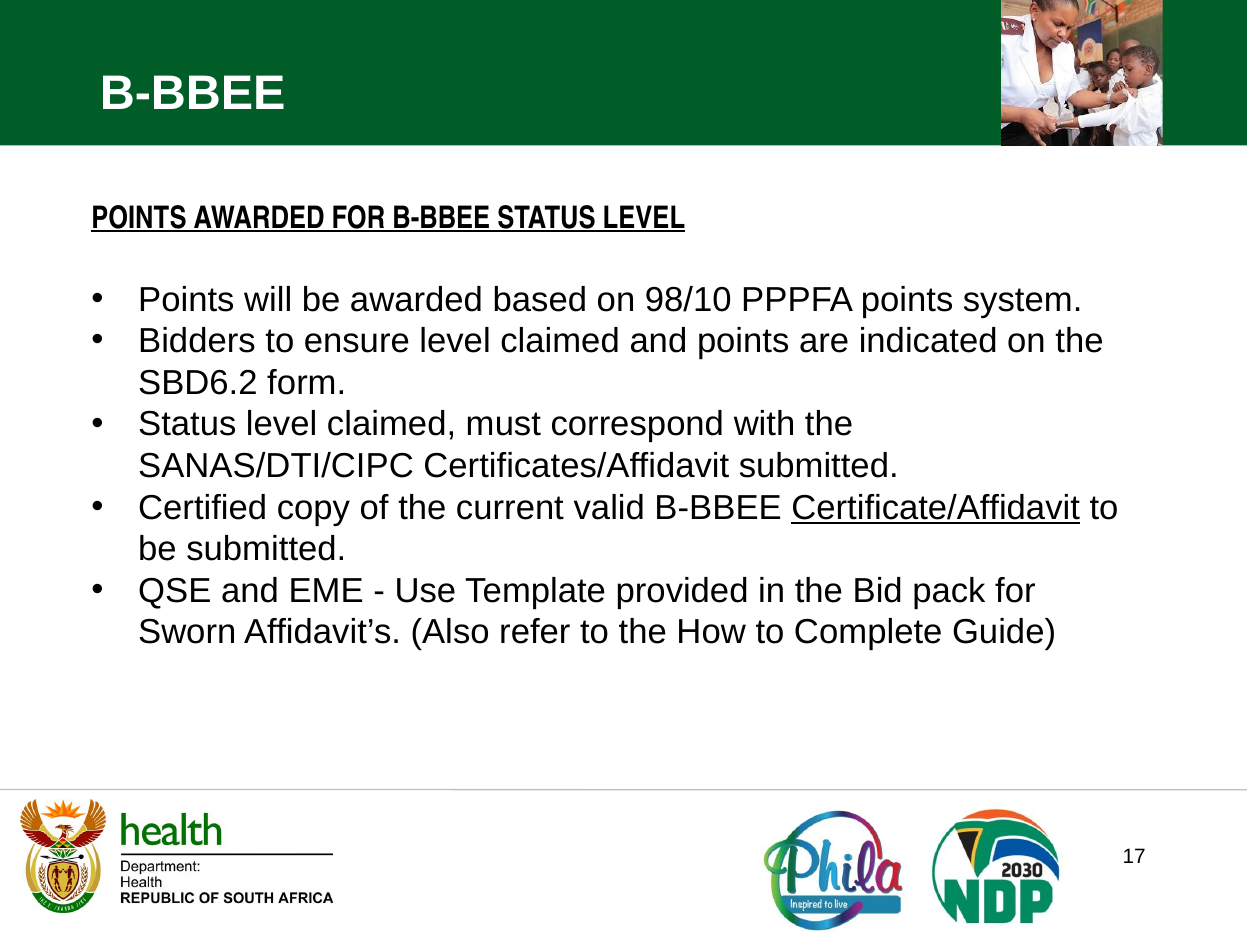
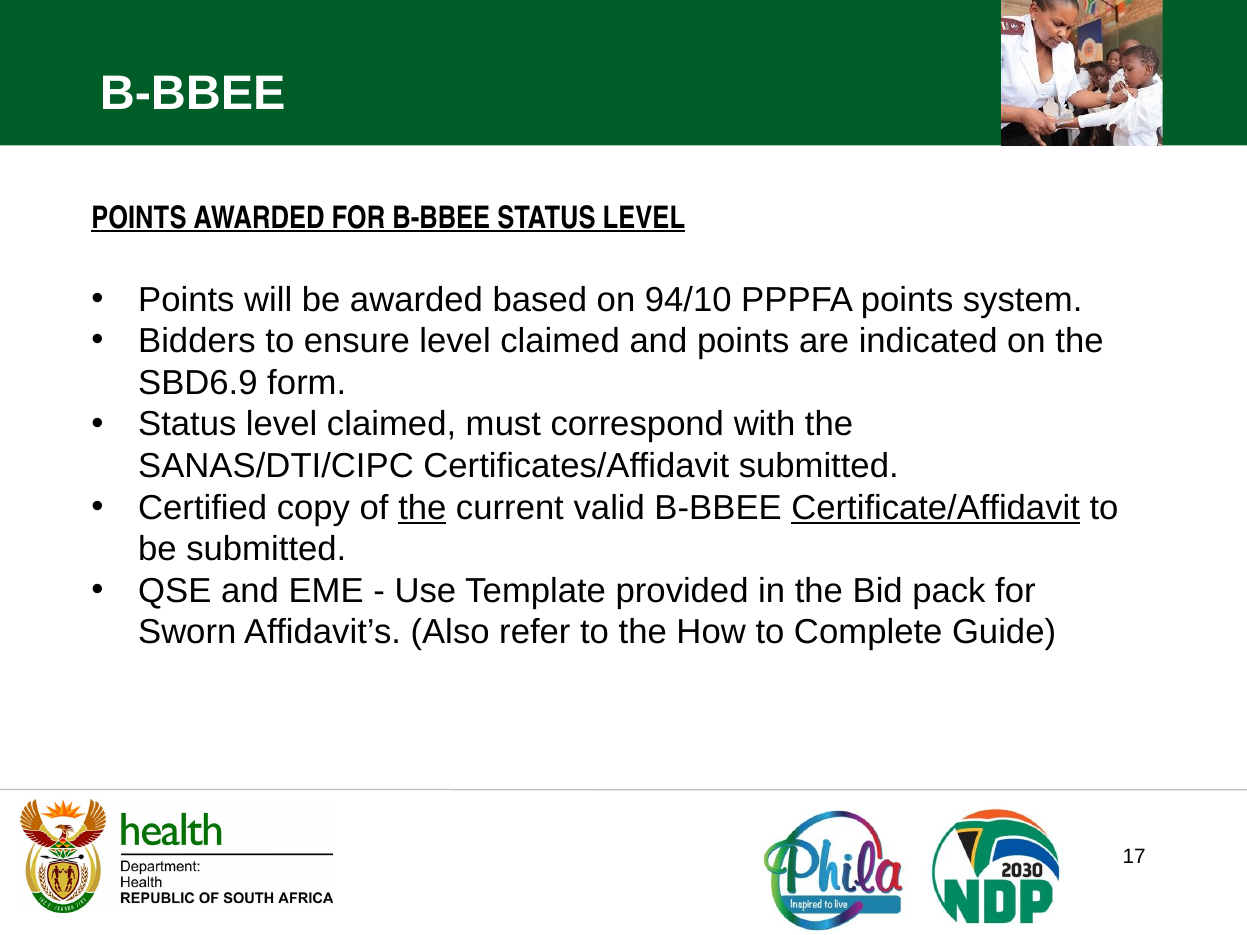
98/10: 98/10 -> 94/10
SBD6.2: SBD6.2 -> SBD6.9
the at (422, 508) underline: none -> present
